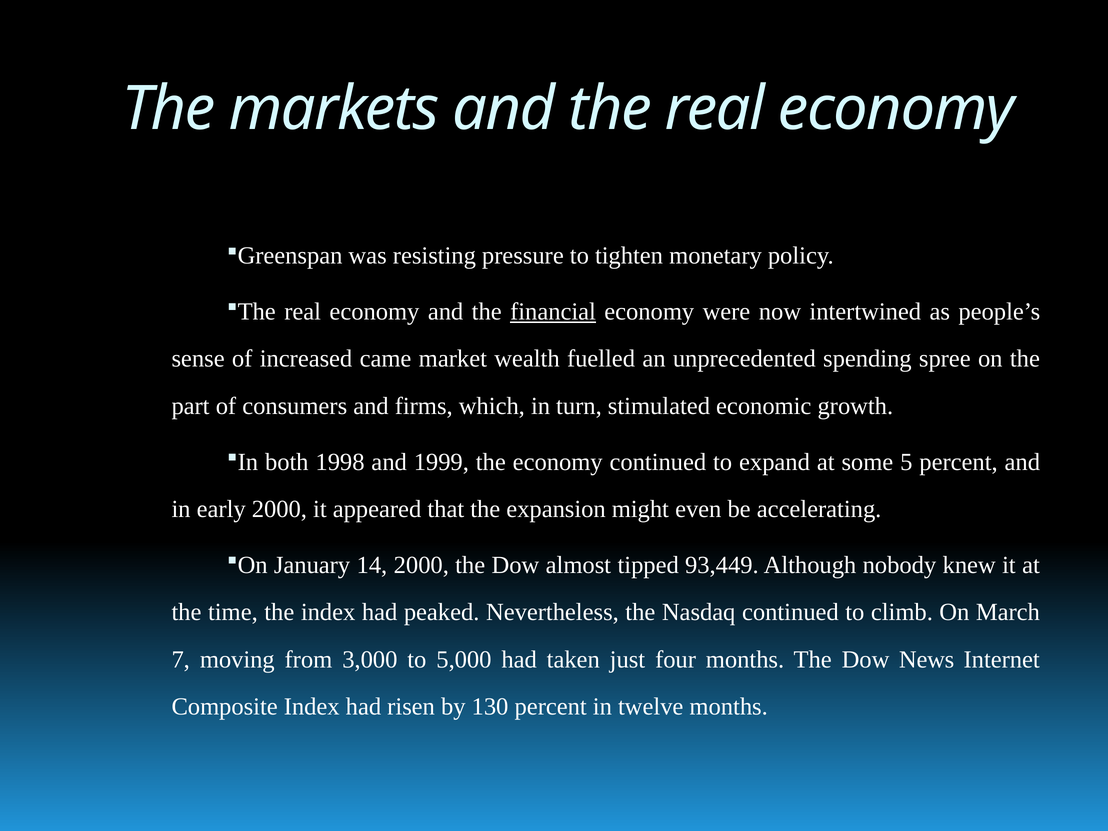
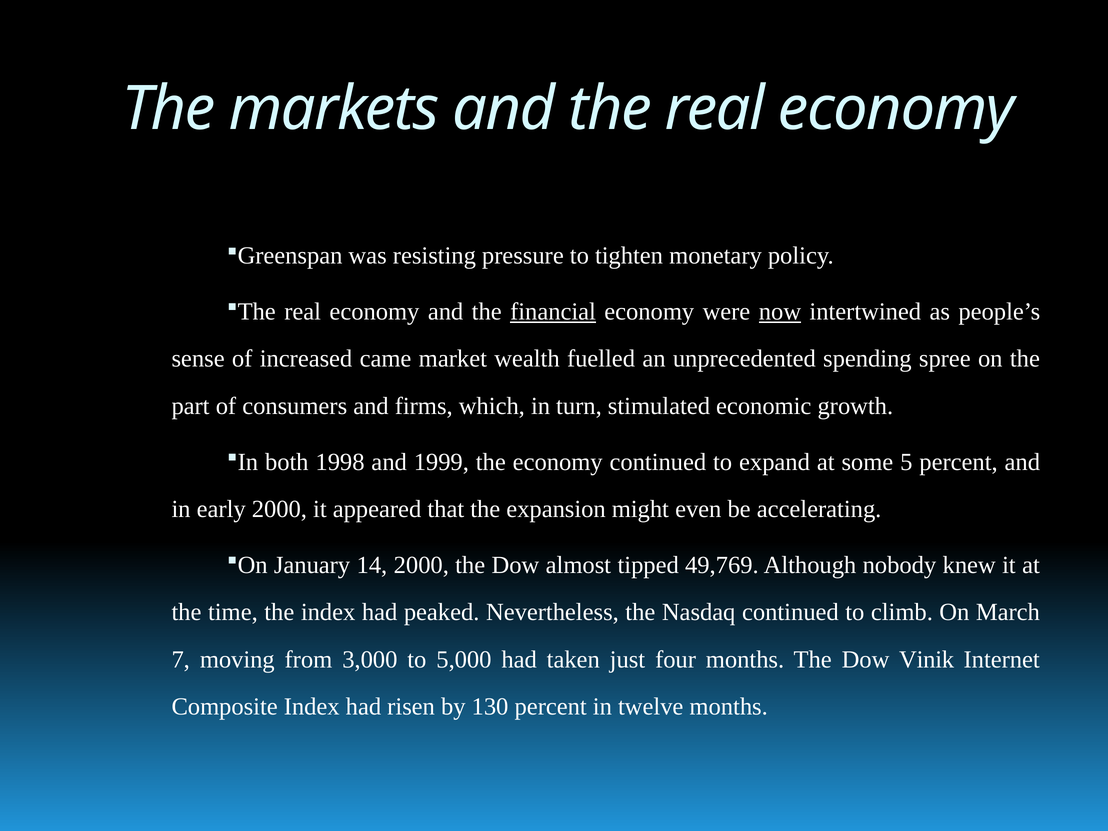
now underline: none -> present
93,449: 93,449 -> 49,769
News: News -> Vinik
